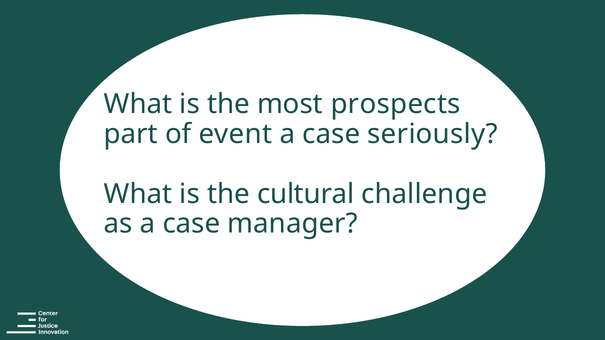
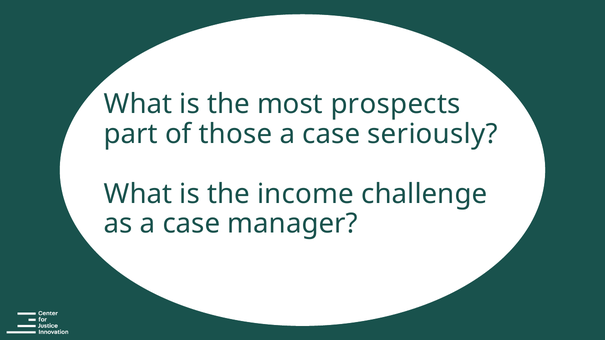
event: event -> those
cultural: cultural -> income
